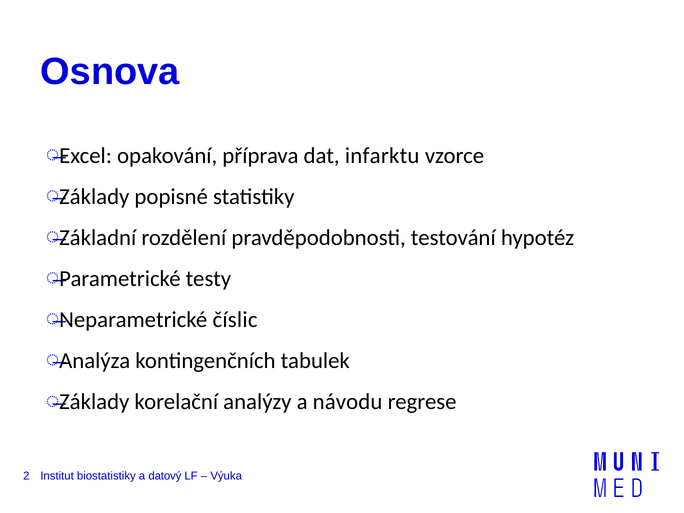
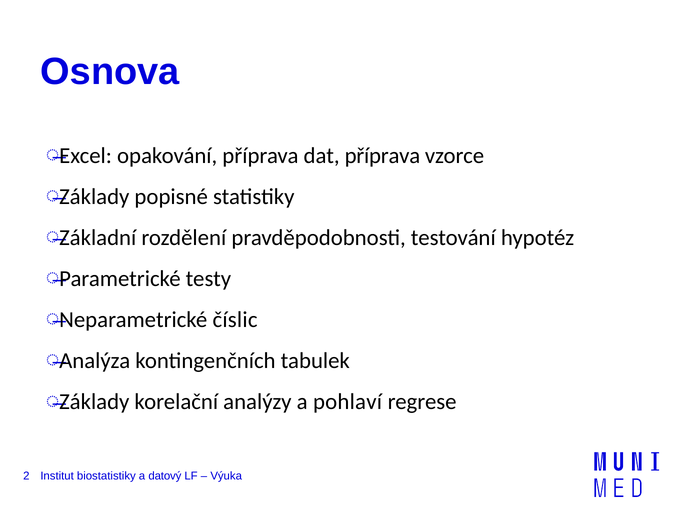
dat infarktu: infarktu -> příprava
návodu: návodu -> pohlaví
